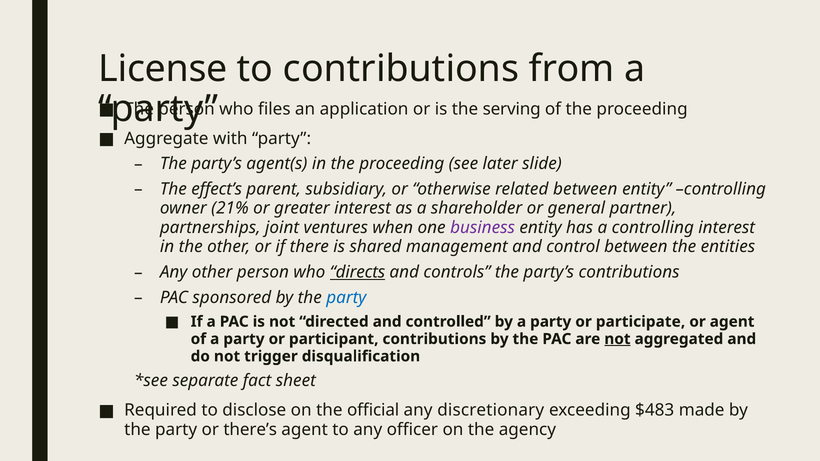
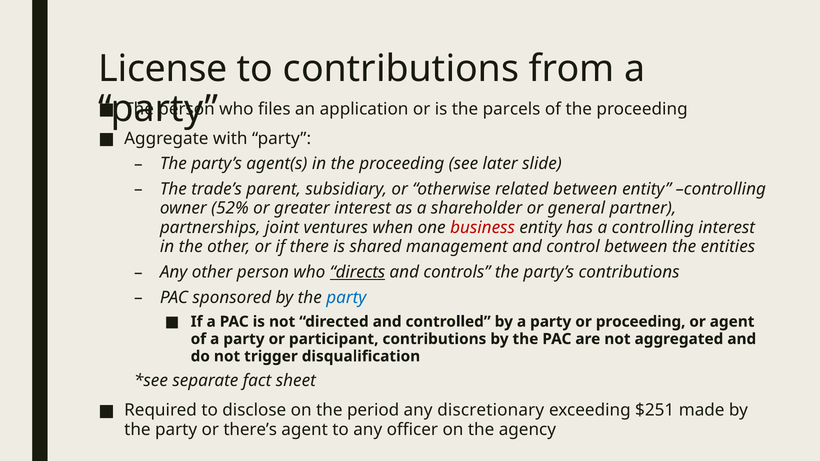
serving: serving -> parcels
effect’s: effect’s -> trade’s
21%: 21% -> 52%
business colour: purple -> red
or participate: participate -> proceeding
not at (617, 339) underline: present -> none
official: official -> period
$483: $483 -> $251
